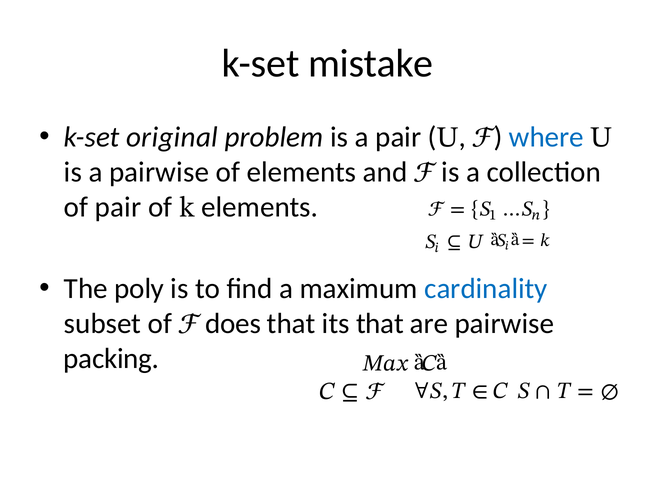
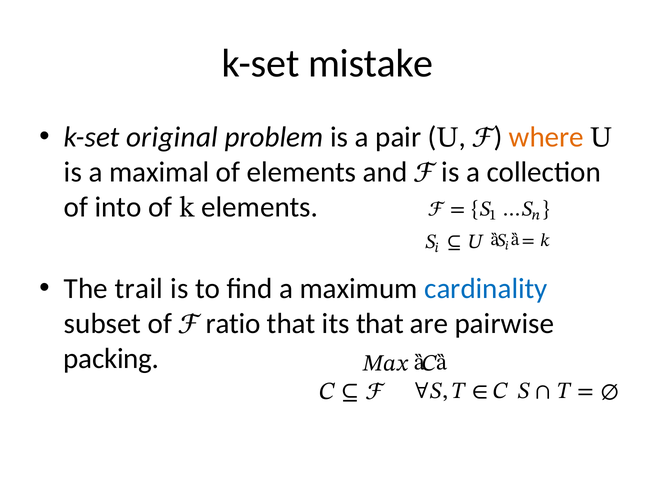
where colour: blue -> orange
a pairwise: pairwise -> maximal
of pair: pair -> into
poly: poly -> trail
does: does -> ratio
